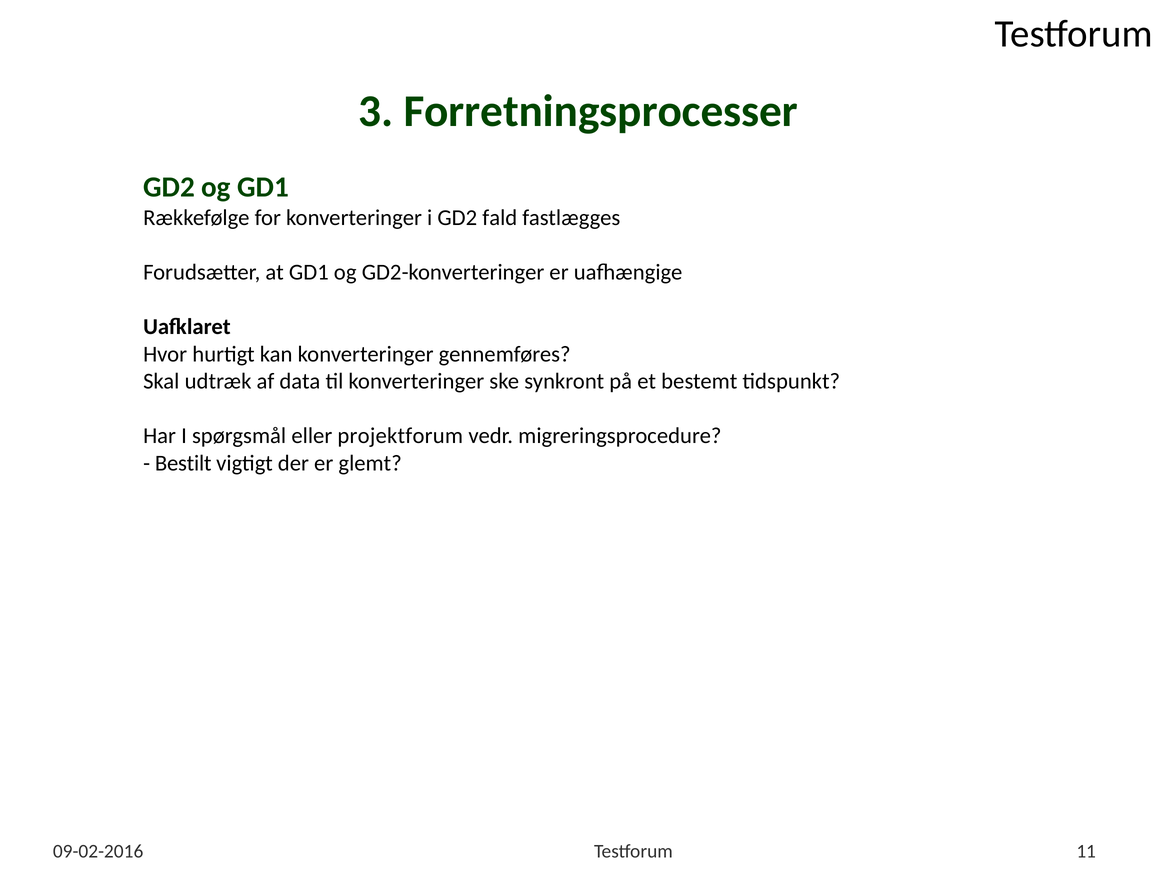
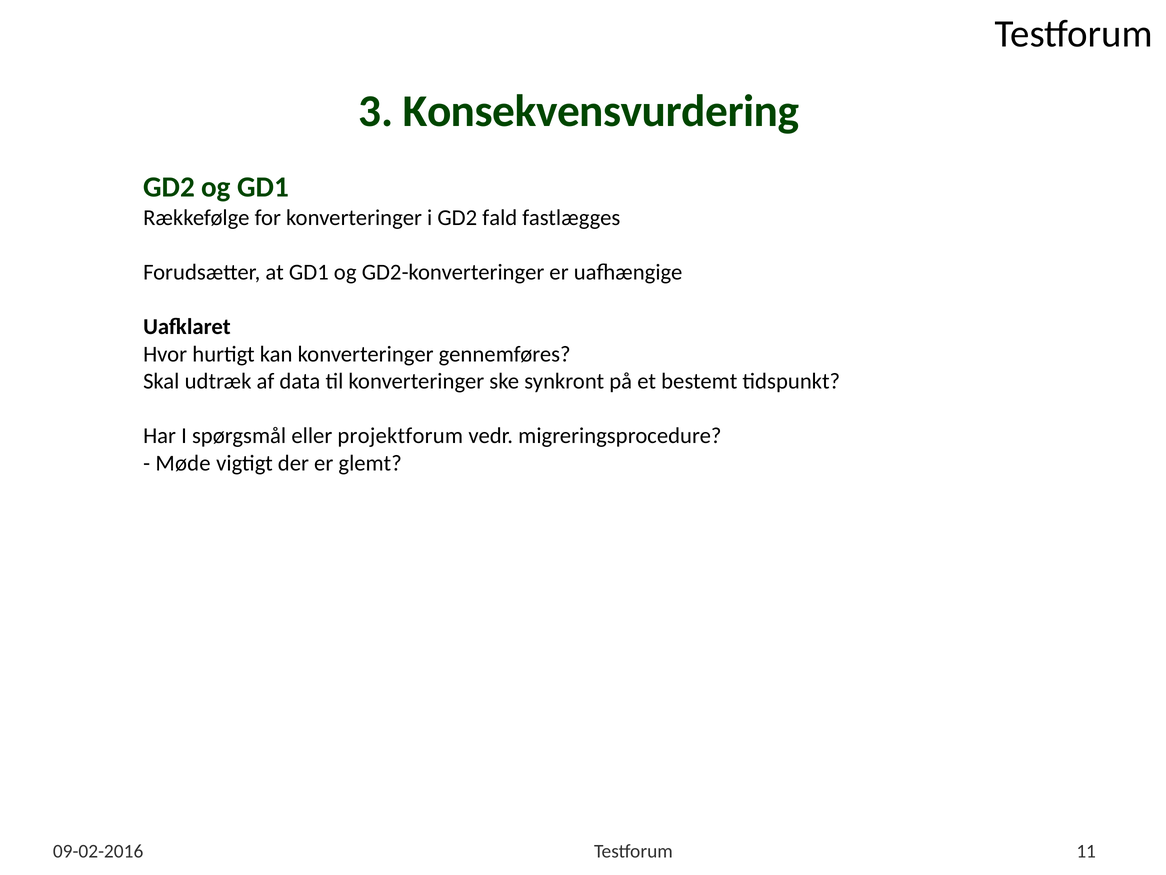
Forretningsprocesser: Forretningsprocesser -> Konsekvensvurdering
Bestilt: Bestilt -> Møde
